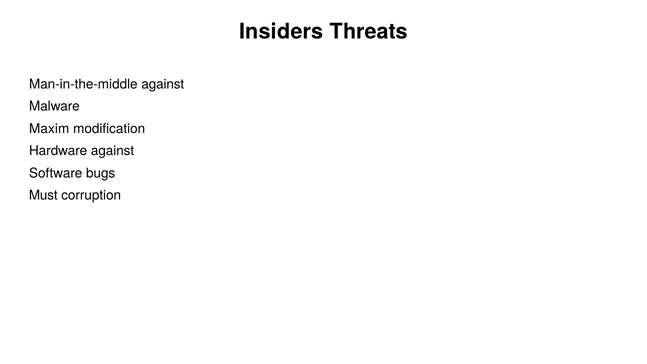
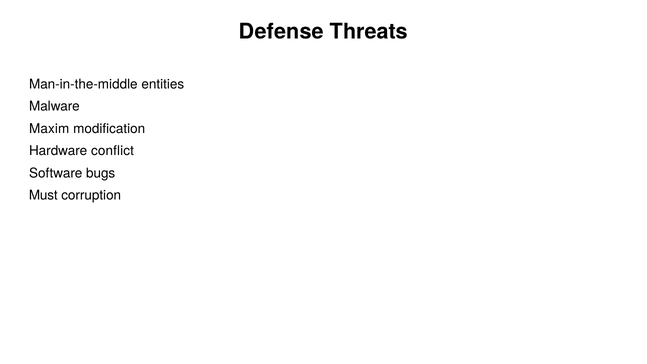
Insiders: Insiders -> Defense
Man-in-the-middle against: against -> entities
Hardware against: against -> conflict
